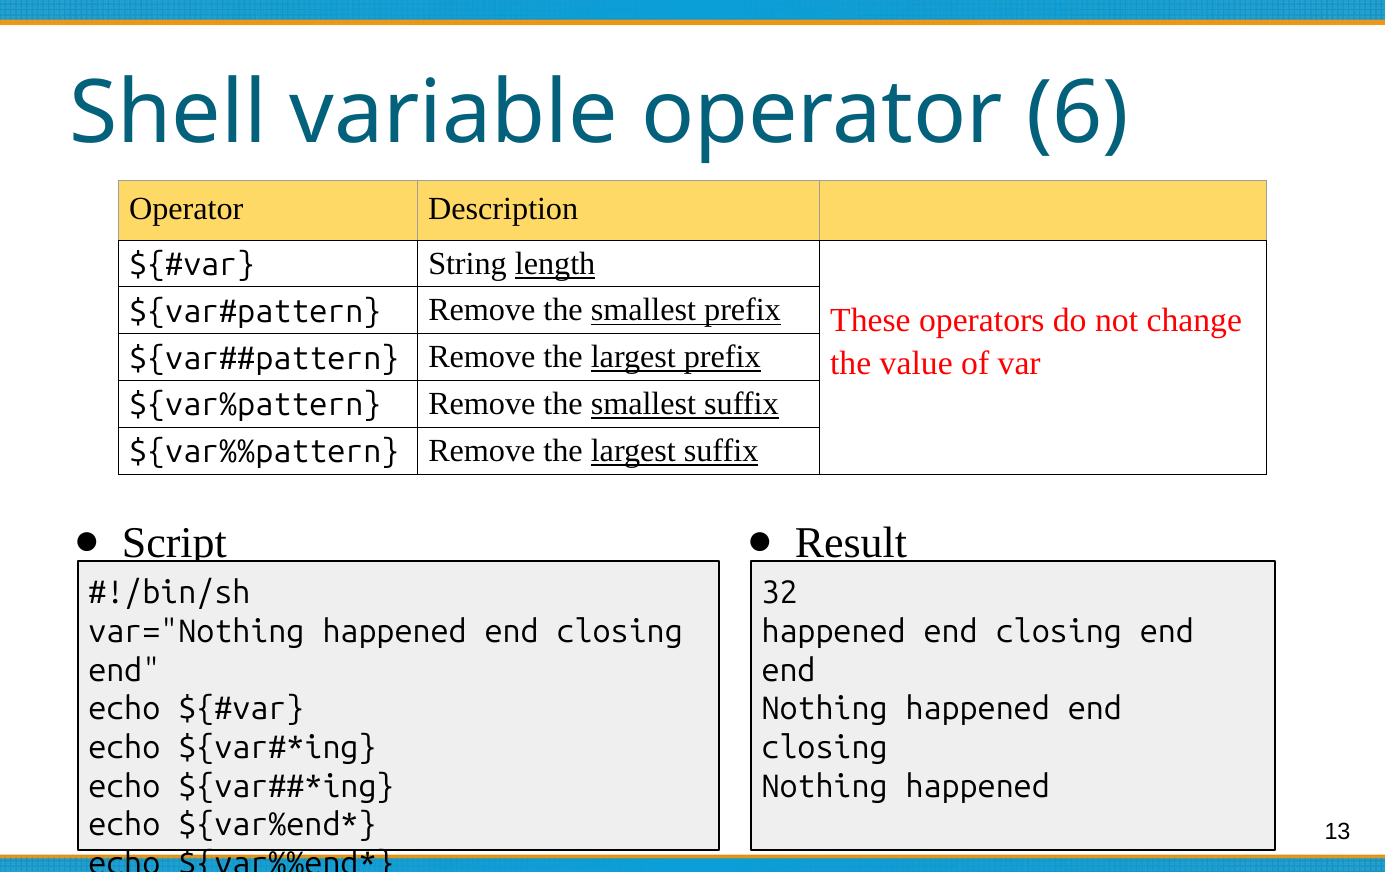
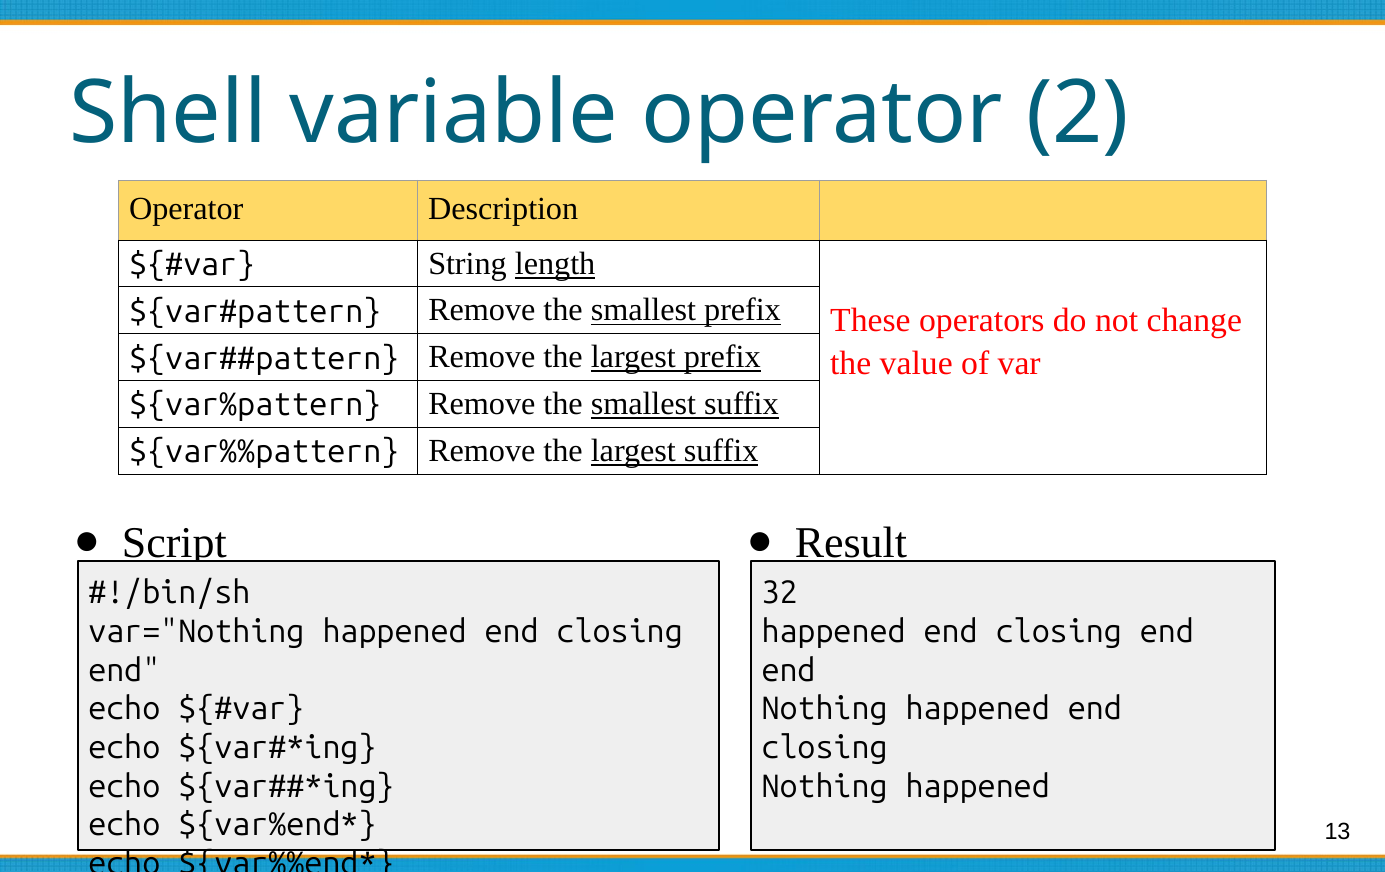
6: 6 -> 2
